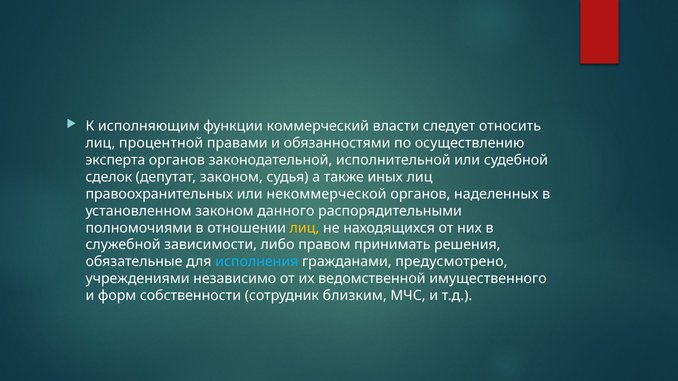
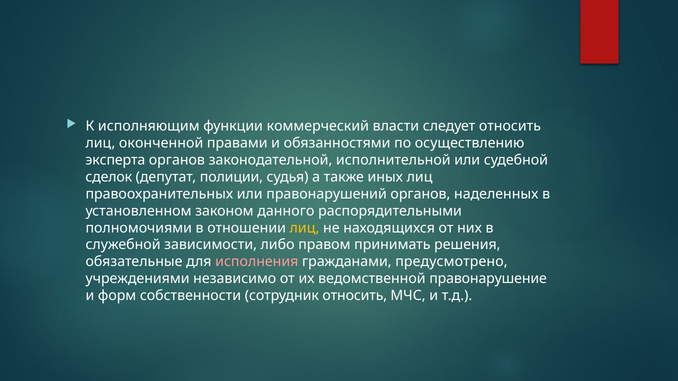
процентной: процентной -> оконченной
депутат законом: законом -> полиции
некоммерческой: некоммерческой -> правонарушений
исполнения colour: light blue -> pink
имущественного: имущественного -> правонарушение
сотрудник близким: близким -> относить
